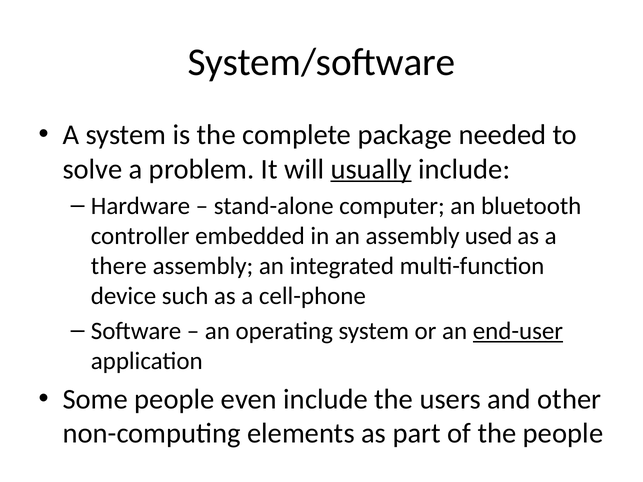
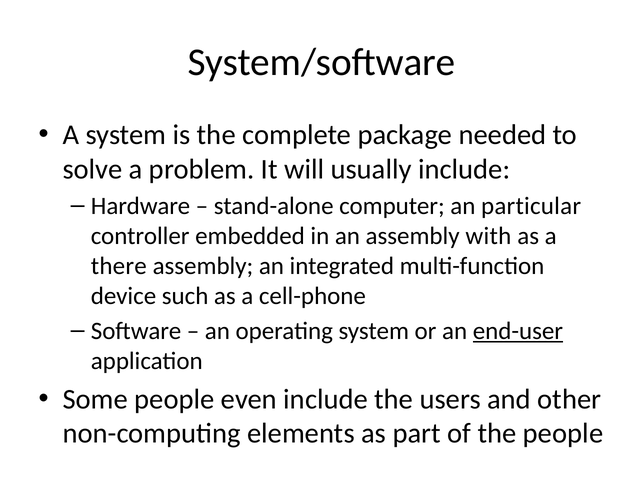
usually underline: present -> none
bluetooth: bluetooth -> particular
used: used -> with
